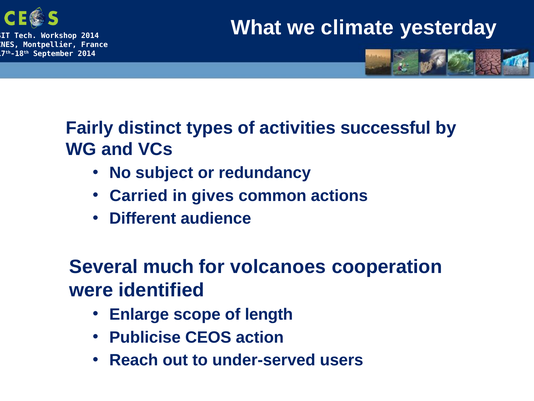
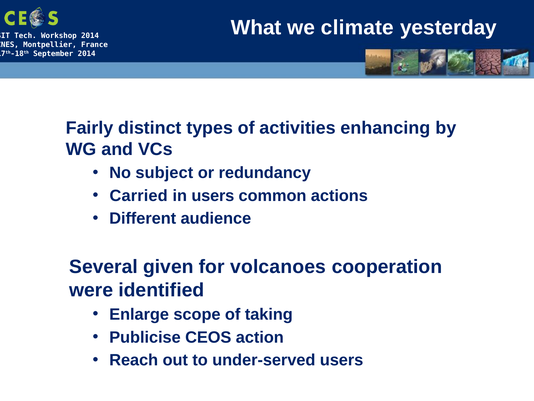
successful: successful -> enhancing
in gives: gives -> users
much: much -> given
length: length -> taking
